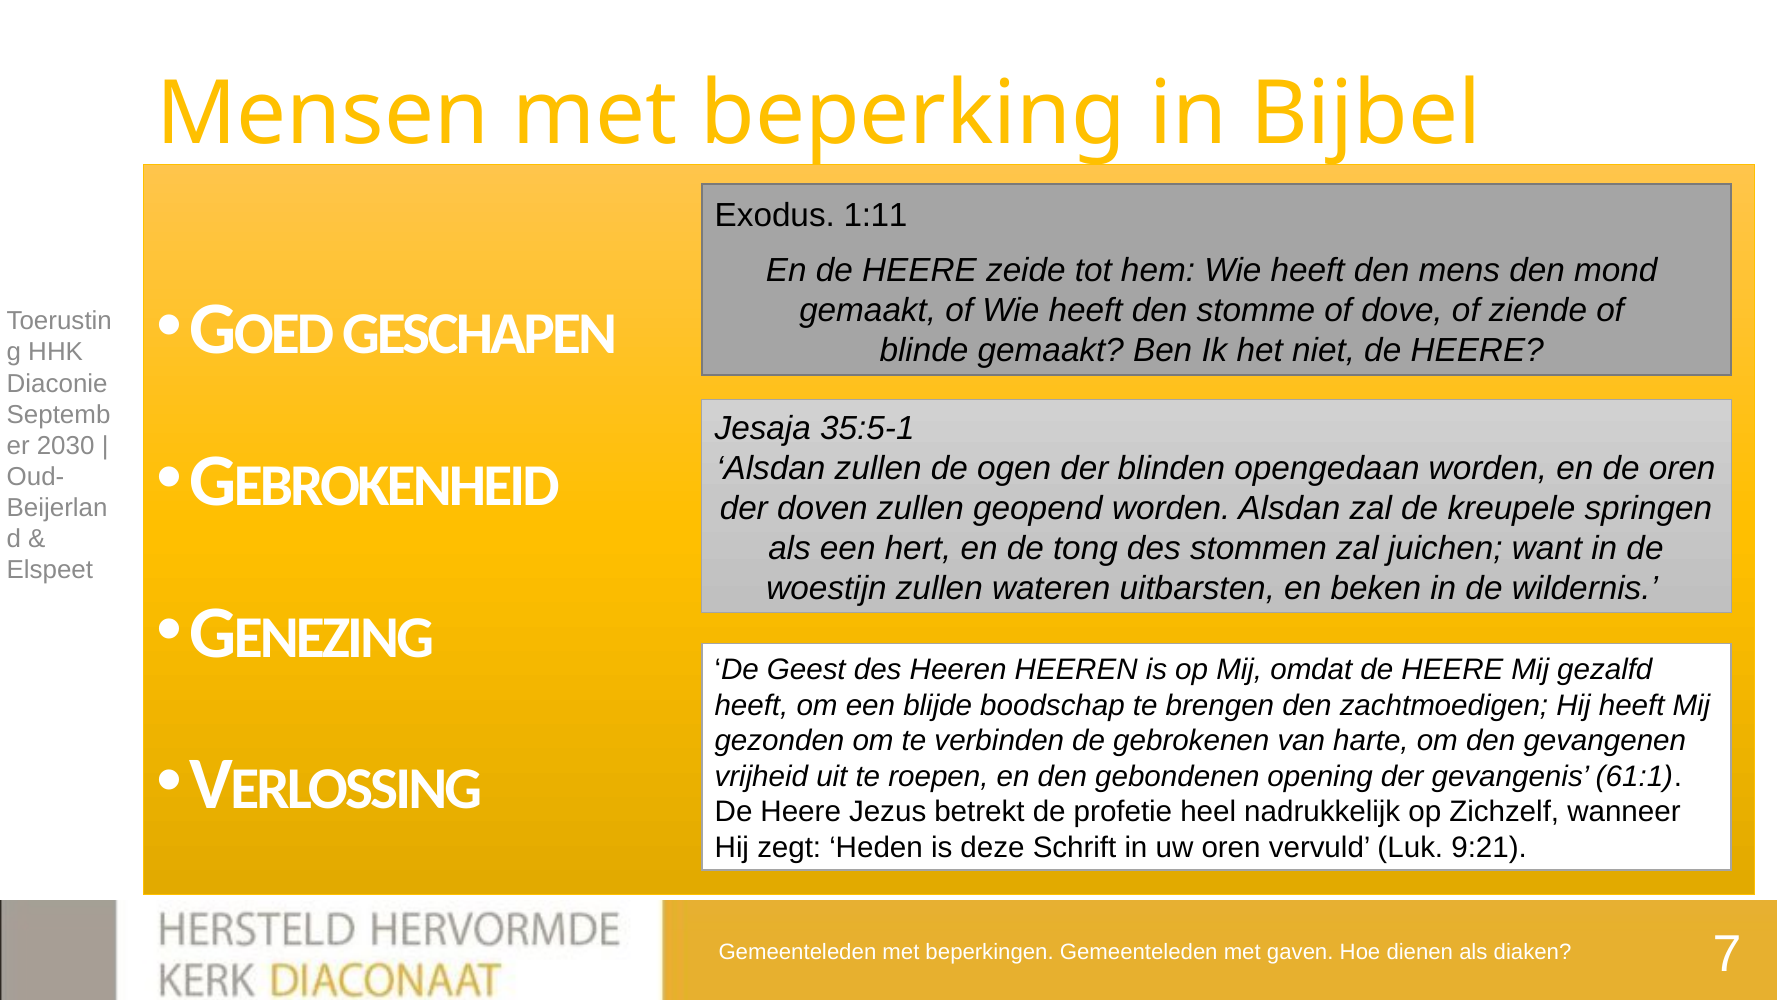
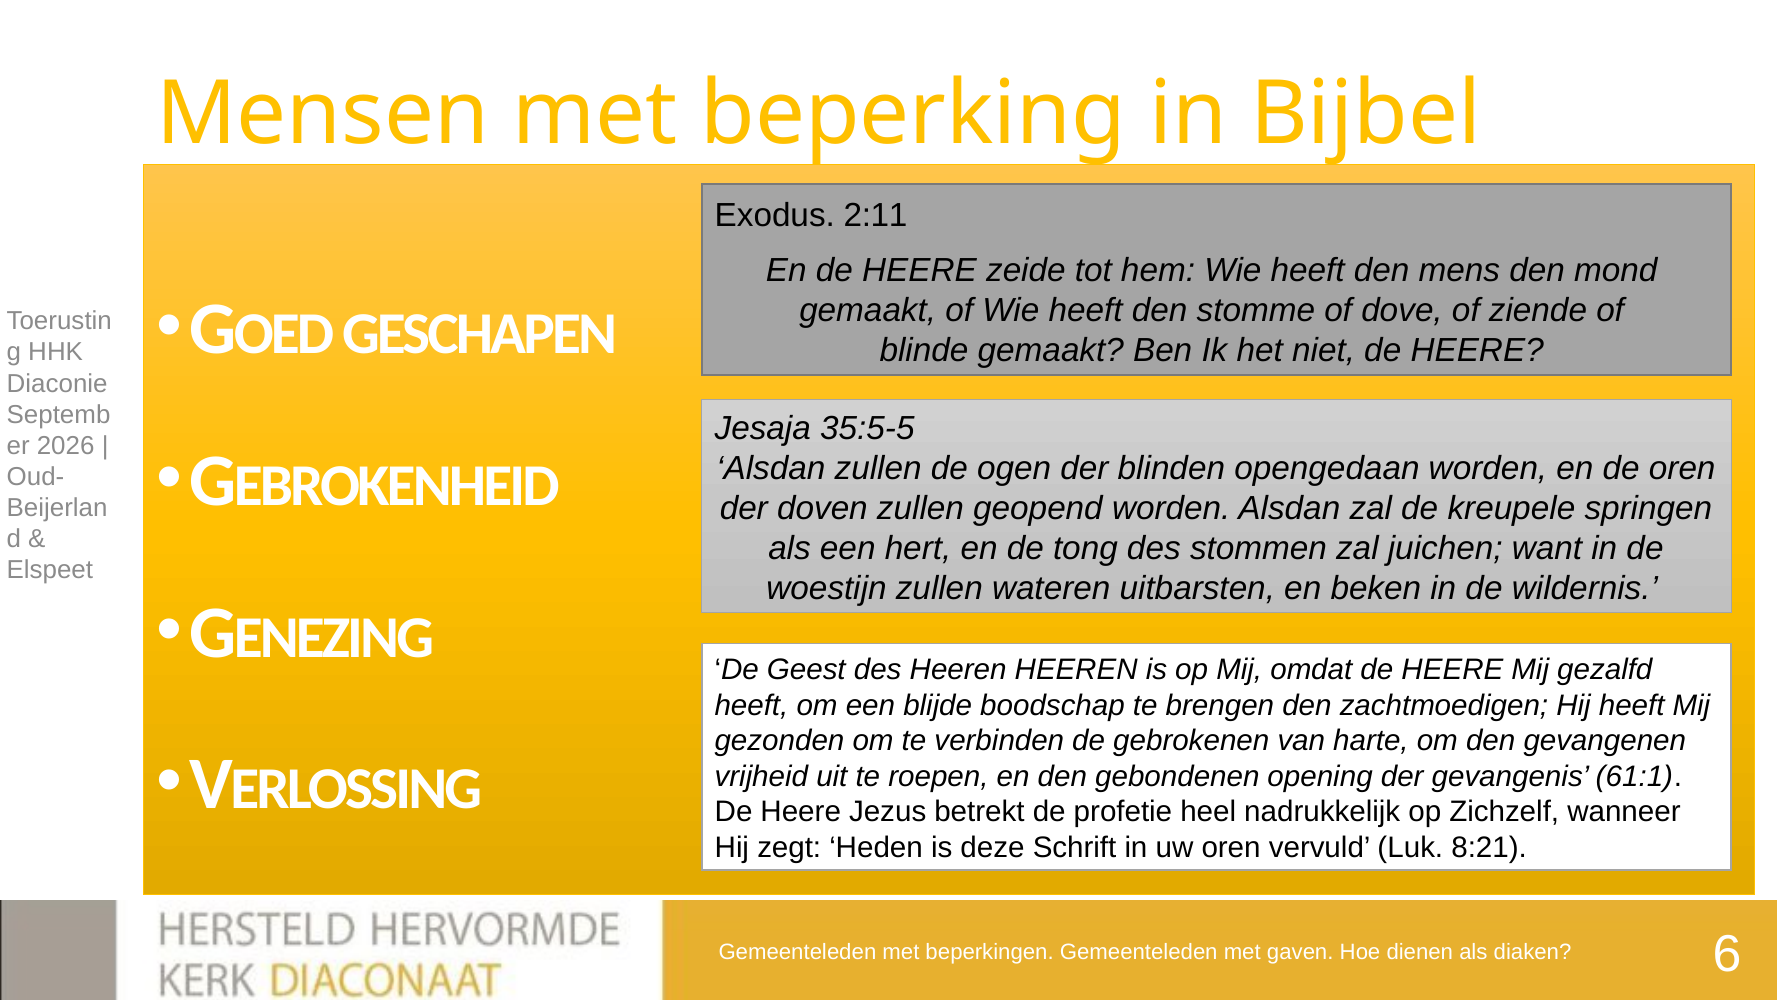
1:11: 1:11 -> 2:11
35:5-1: 35:5-1 -> 35:5-5
2030: 2030 -> 2026
9:21: 9:21 -> 8:21
7: 7 -> 6
